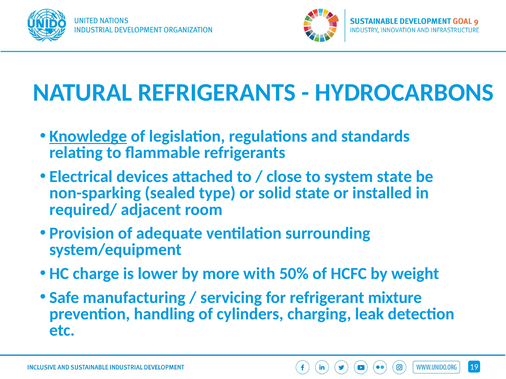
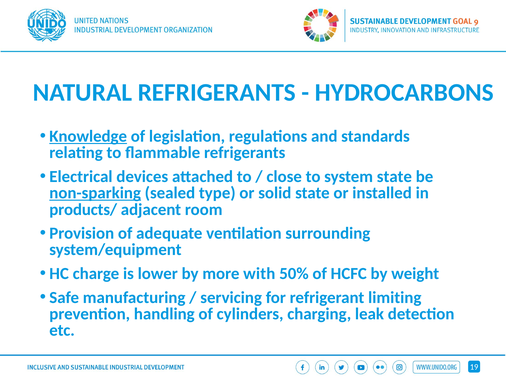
non-sparking underline: none -> present
required/: required/ -> products/
mixture: mixture -> limiting
